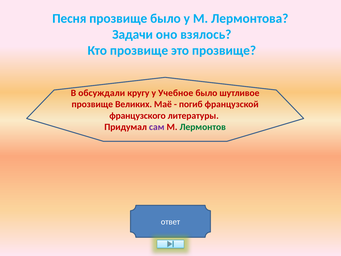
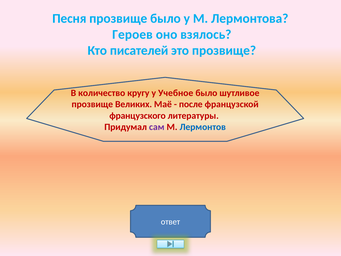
Задачи: Задачи -> Героев
Кто прозвище: прозвище -> писателей
обсуждали: обсуждали -> количество
погиб: погиб -> после
Лермонтов colour: green -> blue
